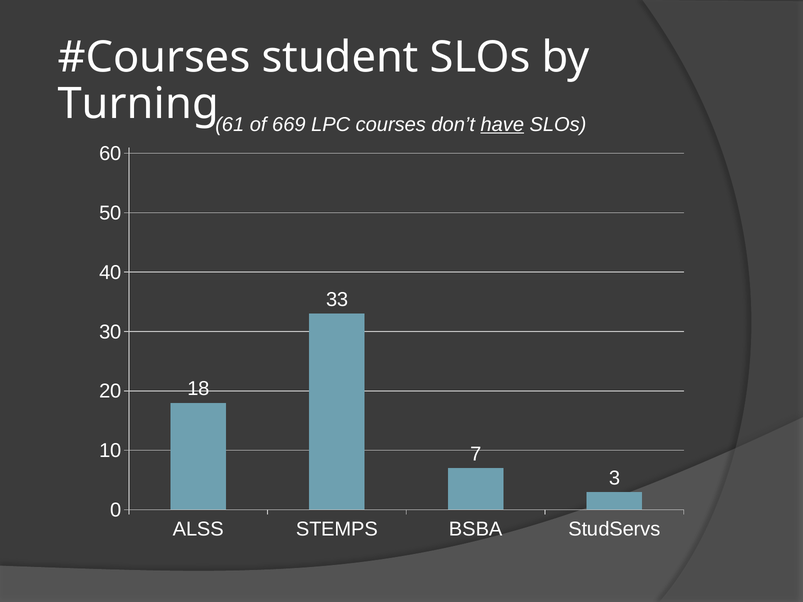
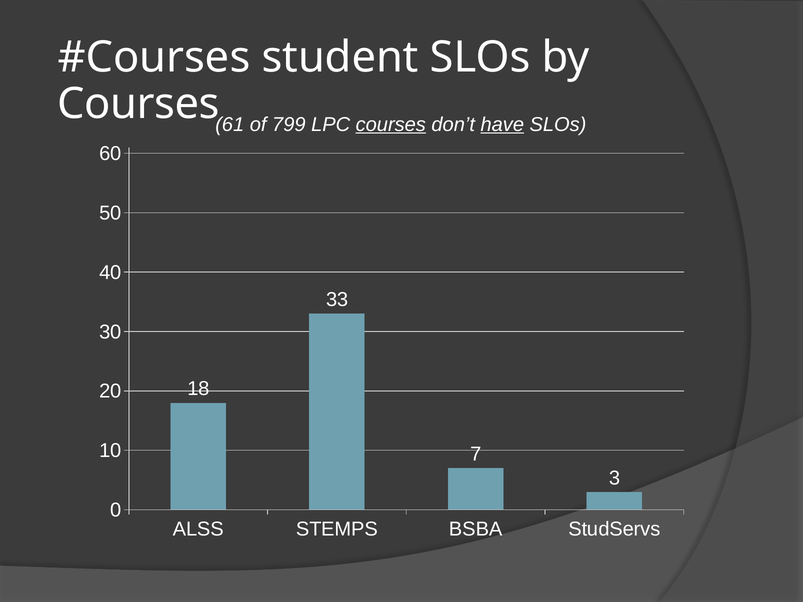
Turning at (138, 104): Turning -> Courses
669: 669 -> 799
courses at (391, 124) underline: none -> present
